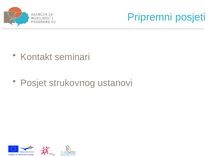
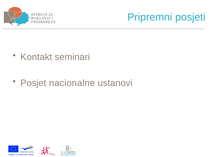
strukovnog: strukovnog -> nacionalne
